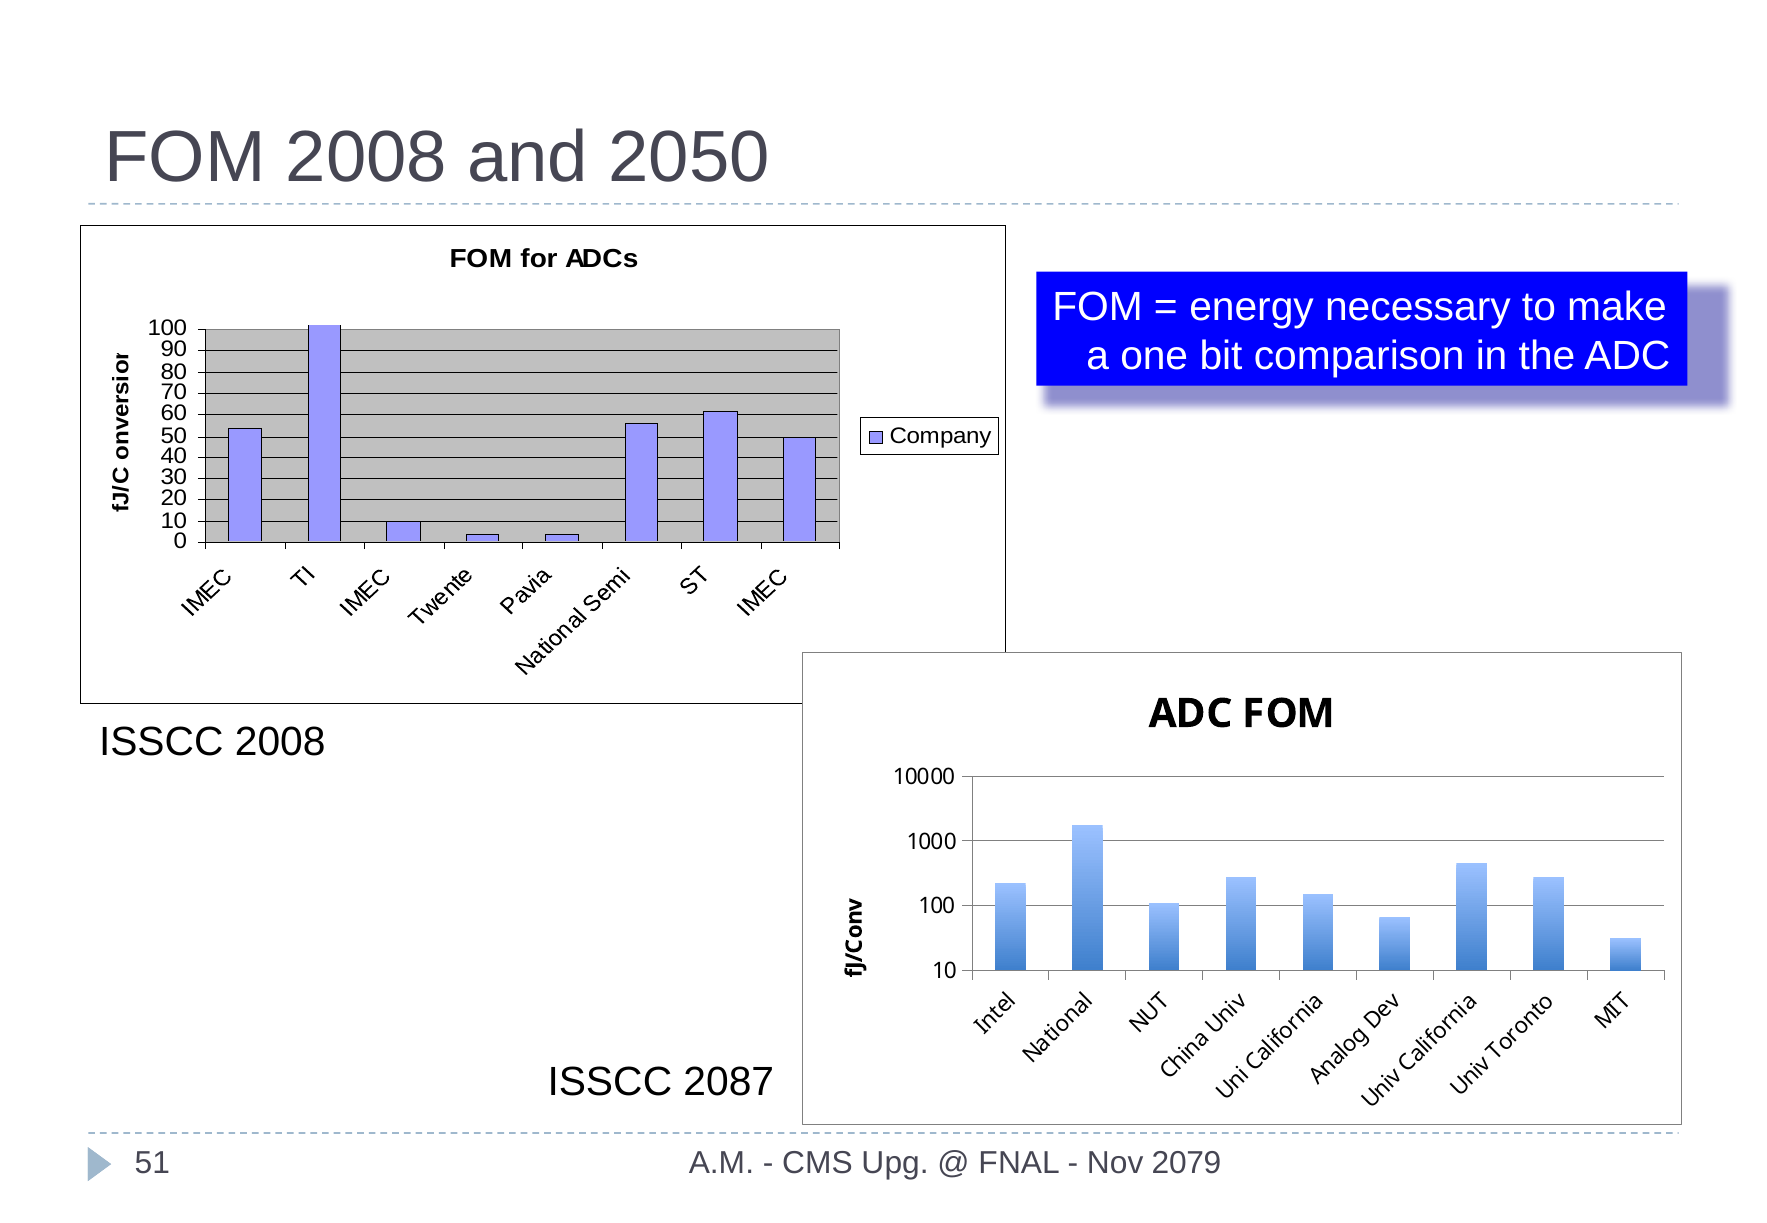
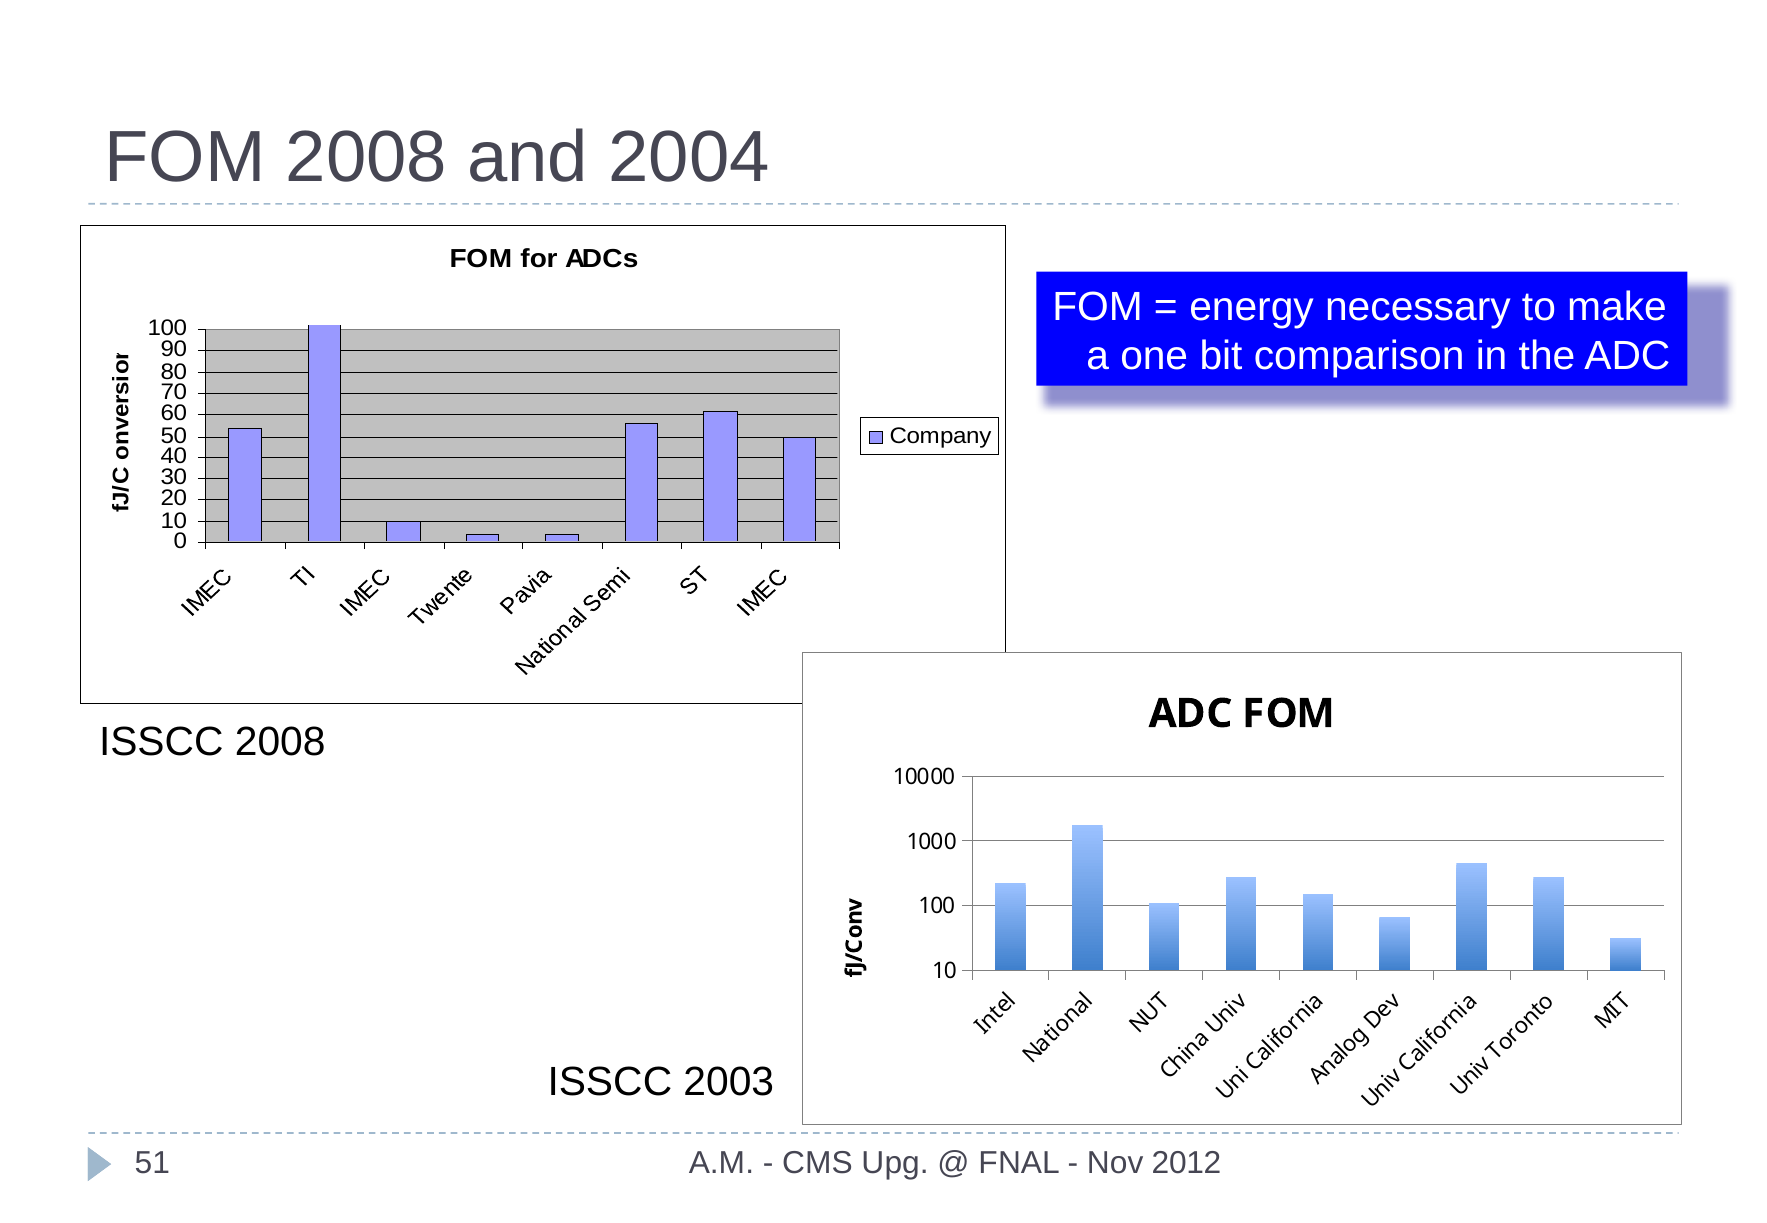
2050: 2050 -> 2004
2087: 2087 -> 2003
2079: 2079 -> 2012
